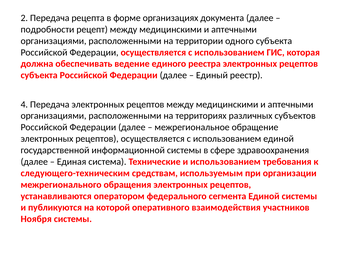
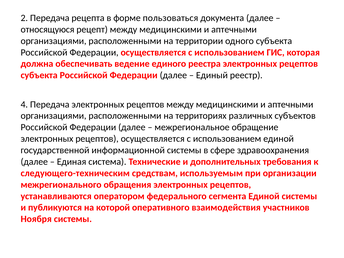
организациях: организациях -> пользоваться
подробности: подробности -> относящуюся
и использованием: использованием -> дополнительных
